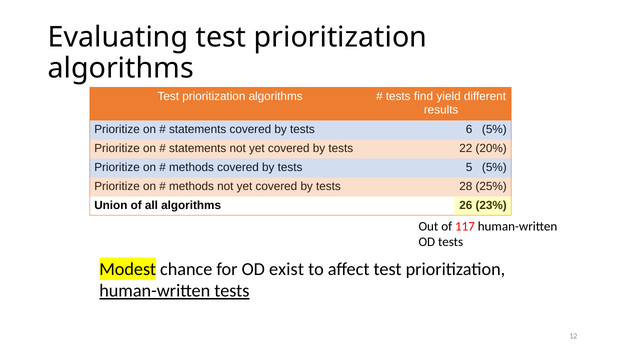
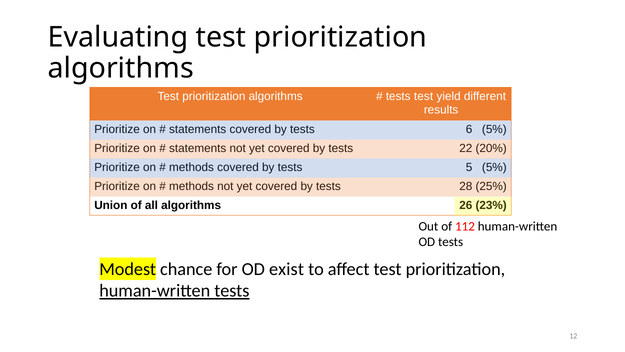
tests find: find -> test
117: 117 -> 112
